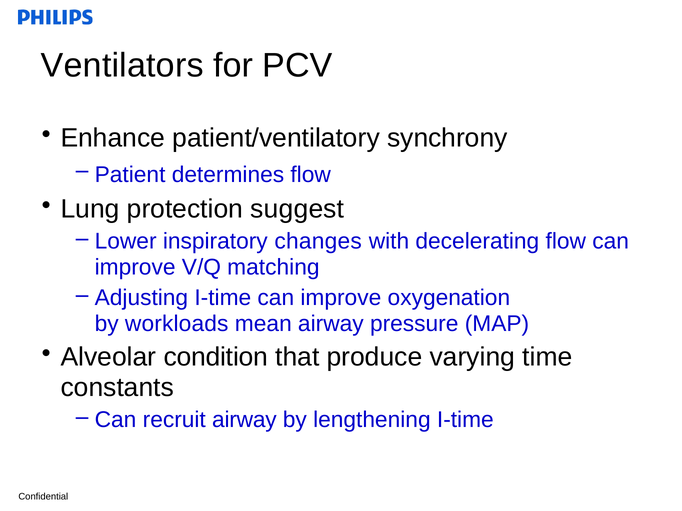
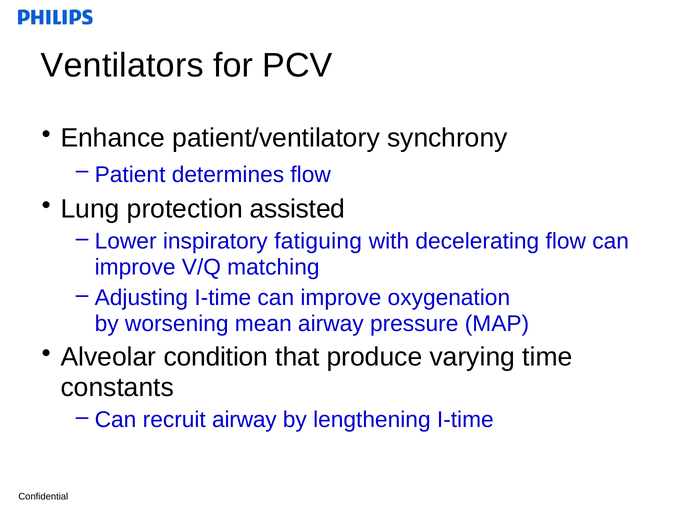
suggest: suggest -> assisted
changes: changes -> fatiguing
workloads: workloads -> worsening
